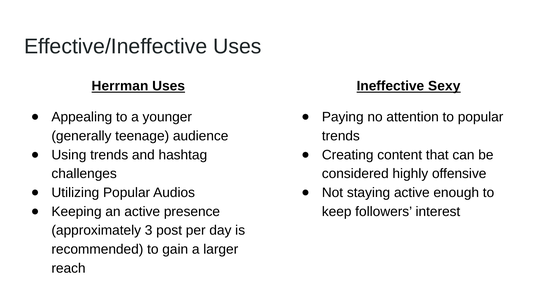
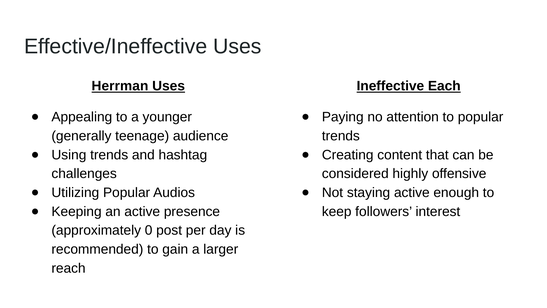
Sexy: Sexy -> Each
3: 3 -> 0
